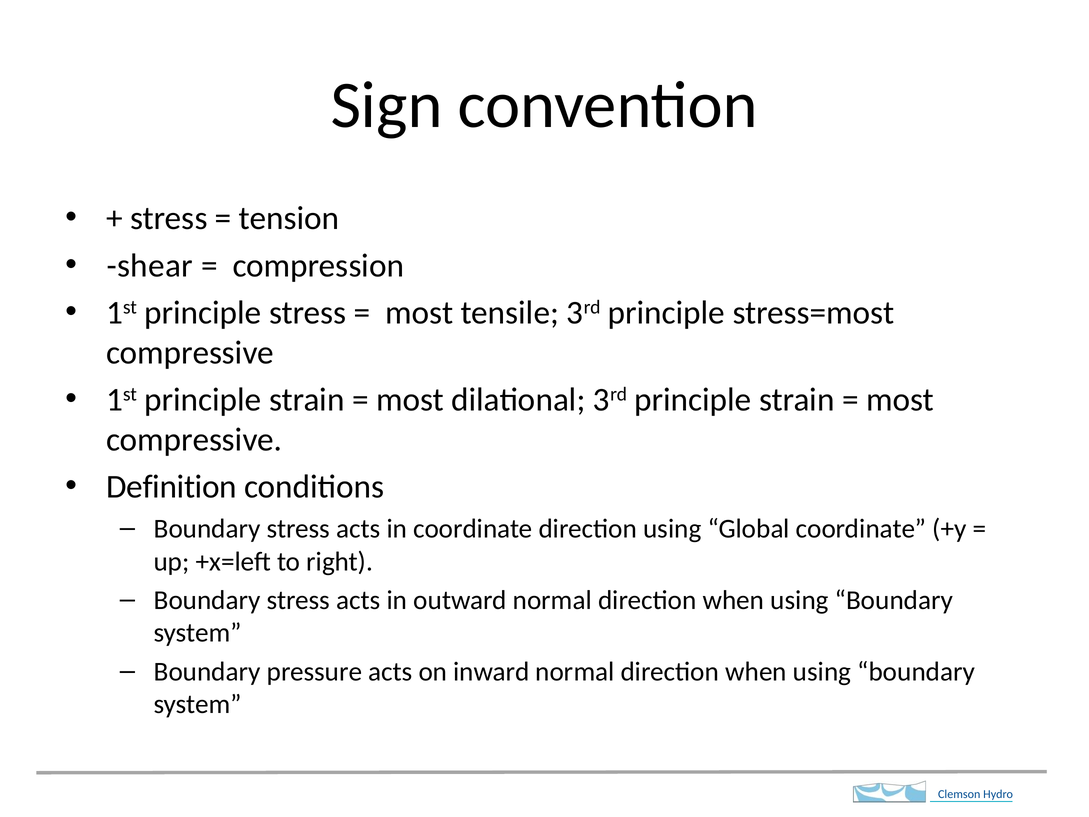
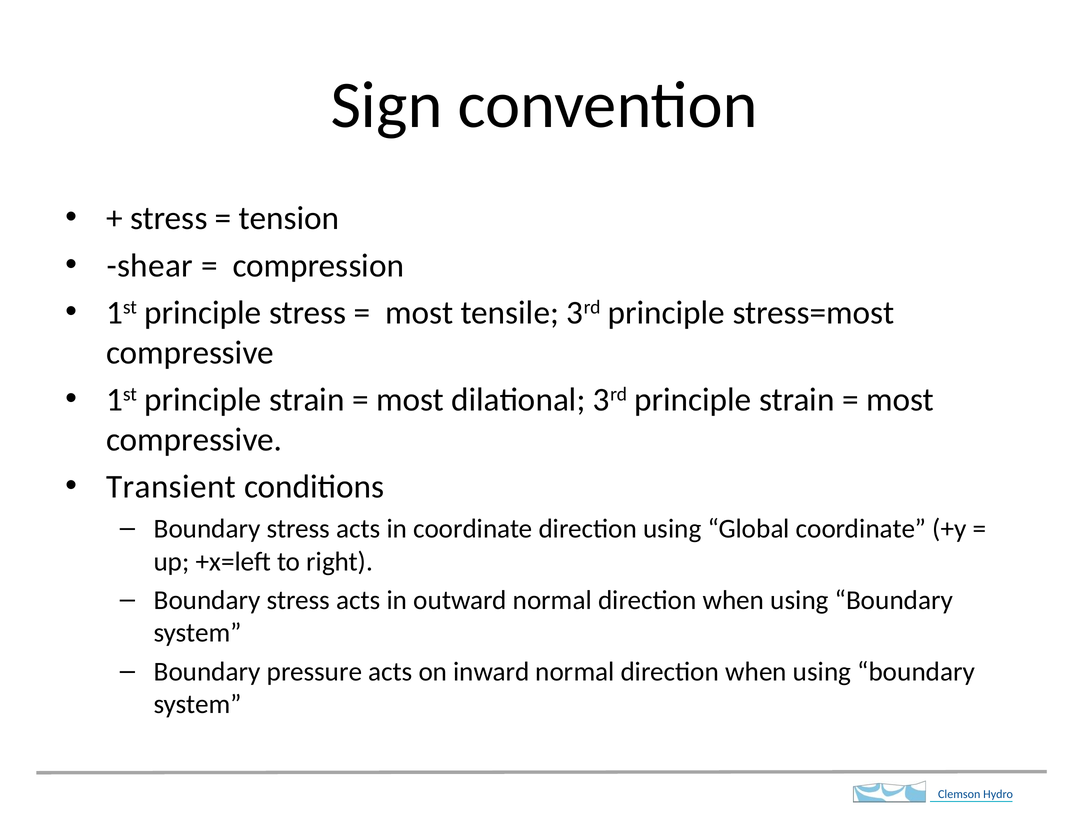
Definition: Definition -> Transient
